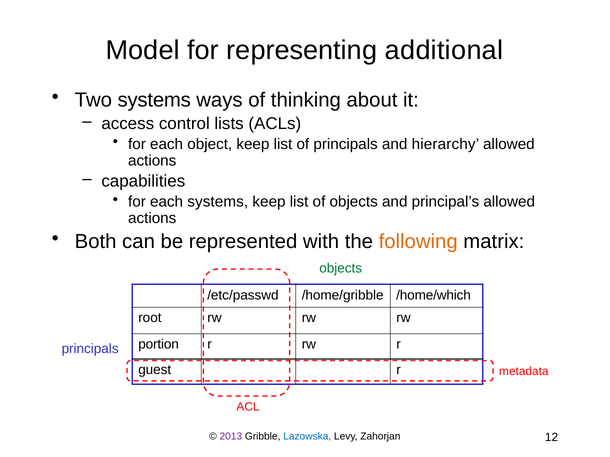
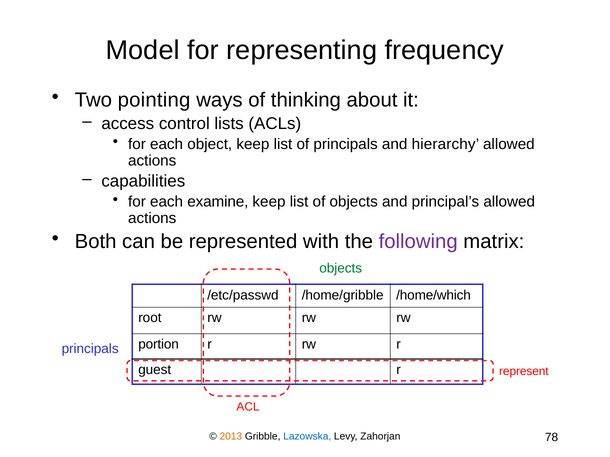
additional: additional -> frequency
Two systems: systems -> pointing
each systems: systems -> examine
following colour: orange -> purple
metadata: metadata -> represent
2013 colour: purple -> orange
12: 12 -> 78
